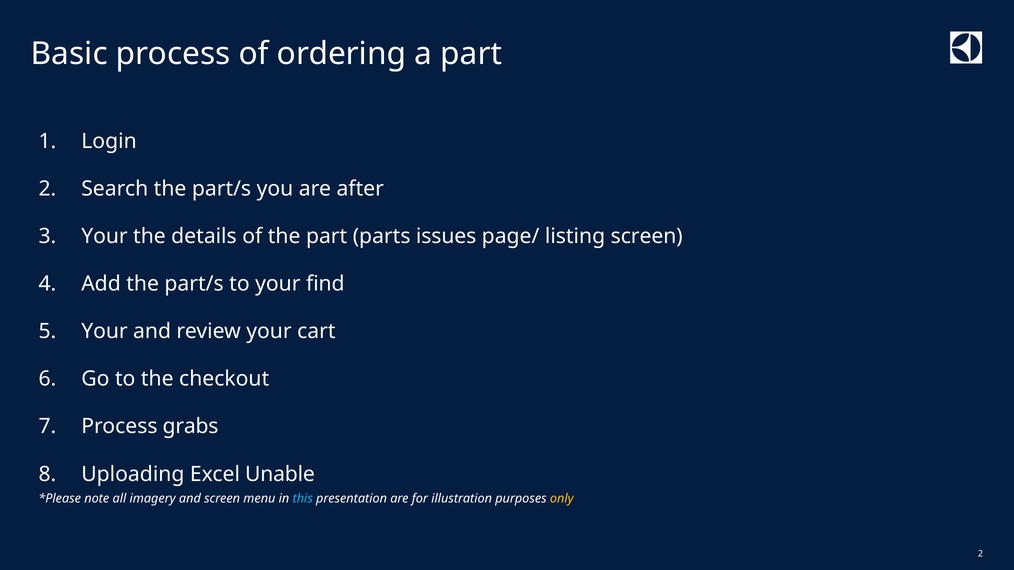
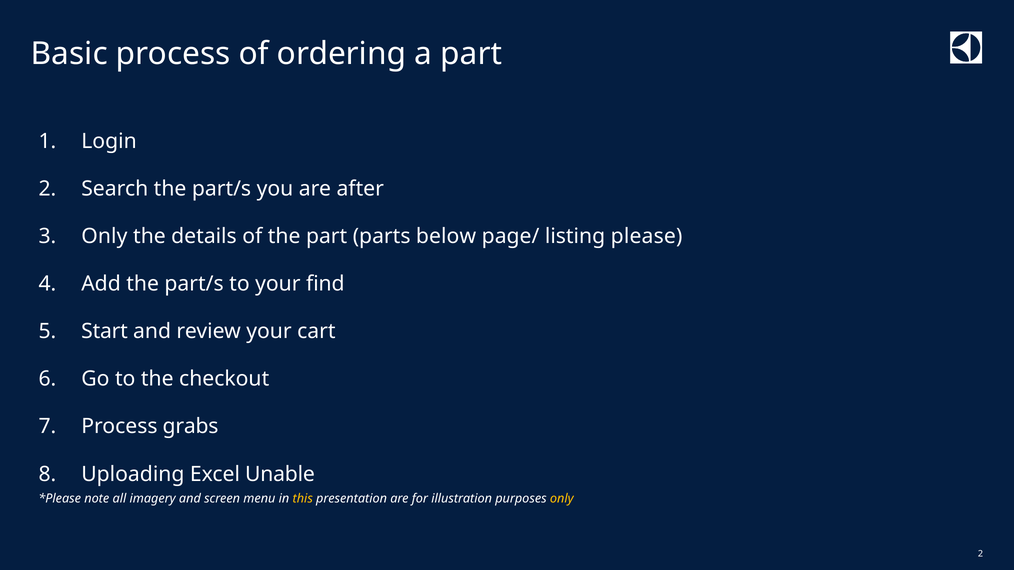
Your at (104, 237): Your -> Only
issues: issues -> below
listing screen: screen -> please
Your at (104, 332): Your -> Start
this colour: light blue -> yellow
